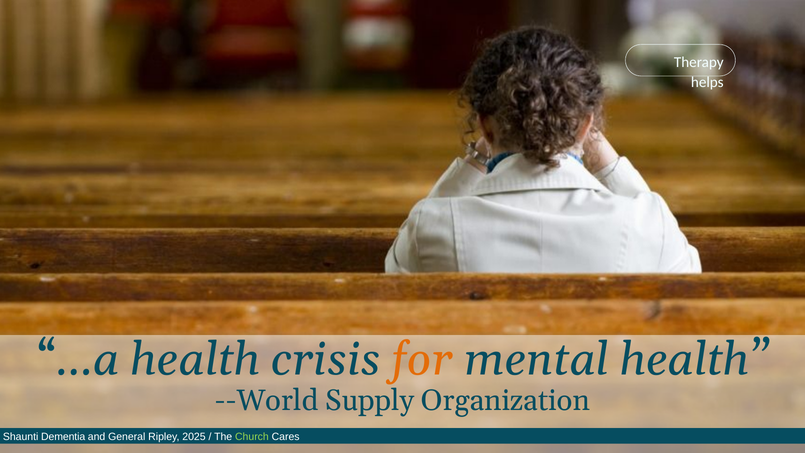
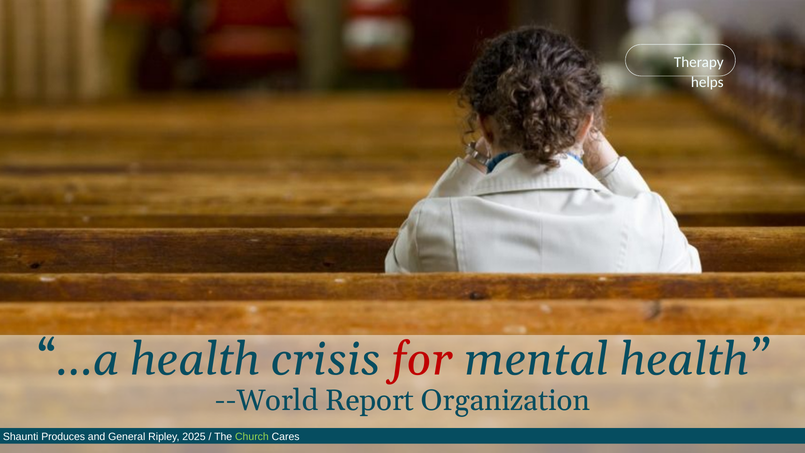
for colour: orange -> red
Supply: Supply -> Report
Dementia: Dementia -> Produces
